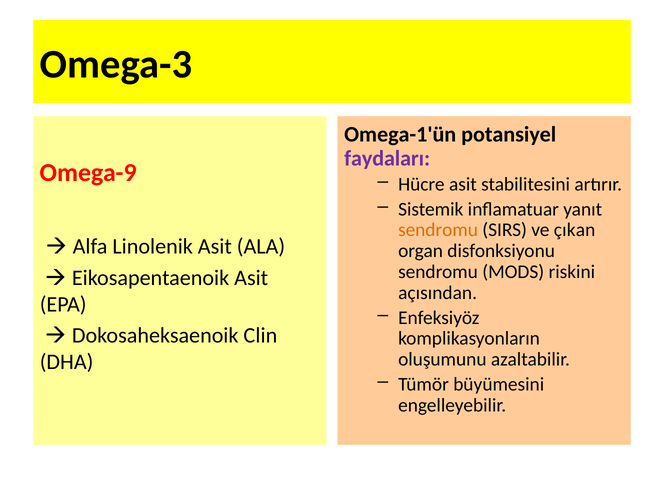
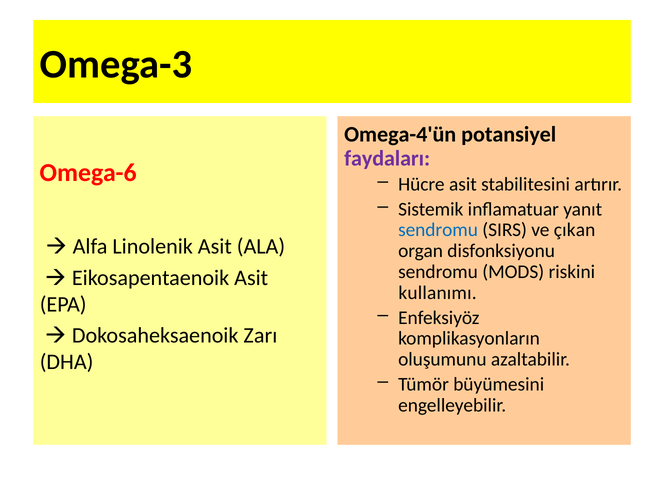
Omega-1'ün: Omega-1'ün -> Omega-4'ün
Omega-9: Omega-9 -> Omega-6
sendromu at (438, 230) colour: orange -> blue
açısından: açısından -> kullanımı
Clin: Clin -> Zarı
